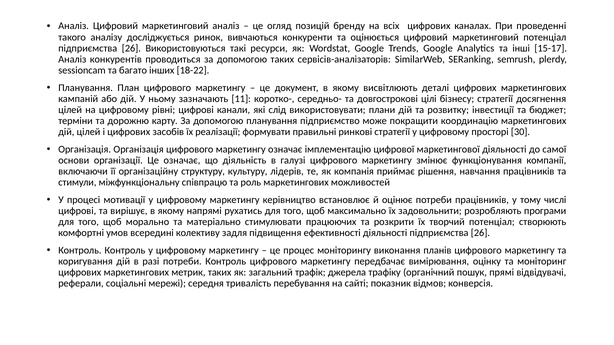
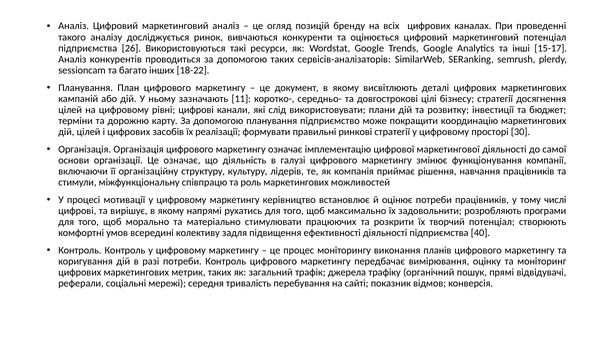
діяльності підприємства 26: 26 -> 40
